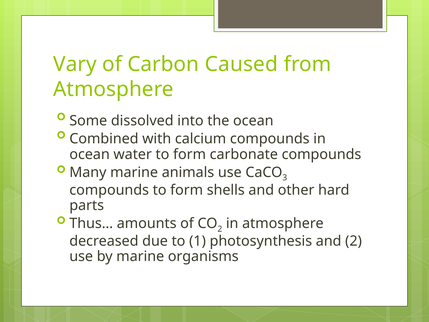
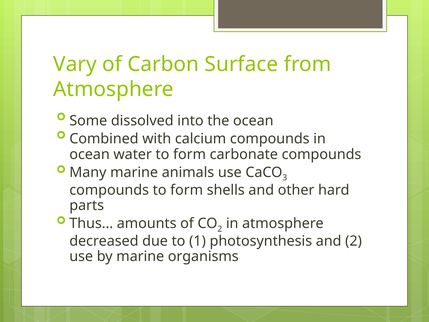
Caused: Caused -> Surface
